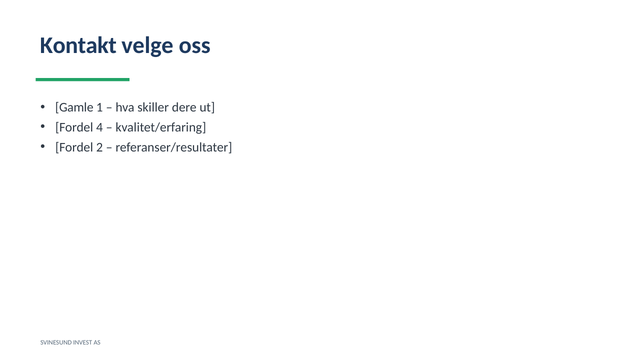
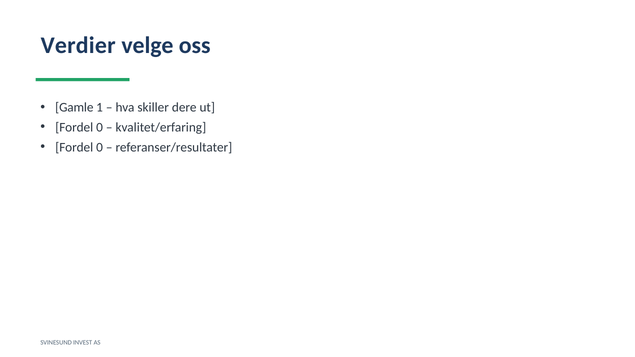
Kontakt: Kontakt -> Verdier
4 at (100, 127): 4 -> 0
2 at (100, 147): 2 -> 0
